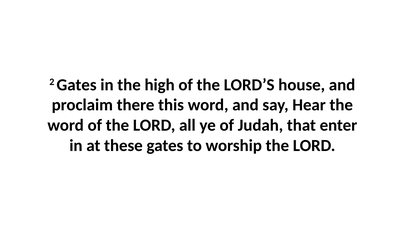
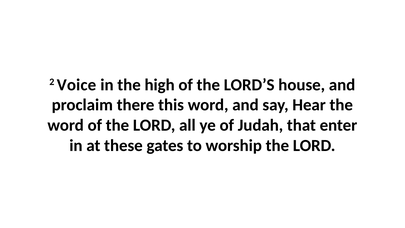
2 Gates: Gates -> Voice
